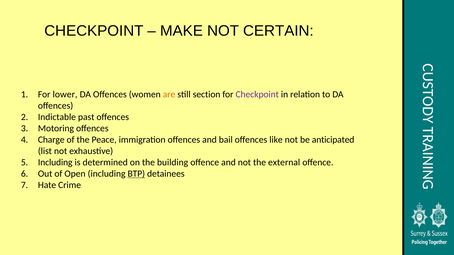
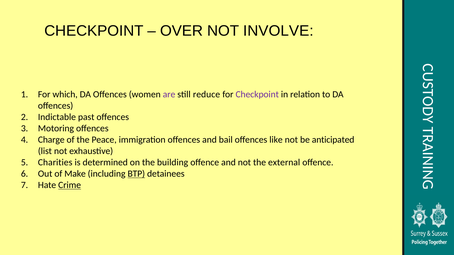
MAKE: MAKE -> OVER
CERTAIN: CERTAIN -> INVOLVE
lower: lower -> which
are colour: orange -> purple
section: section -> reduce
Including at (55, 163): Including -> Charities
Open: Open -> Make
Crime underline: none -> present
